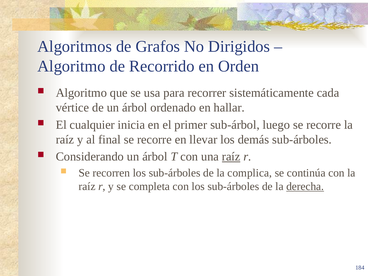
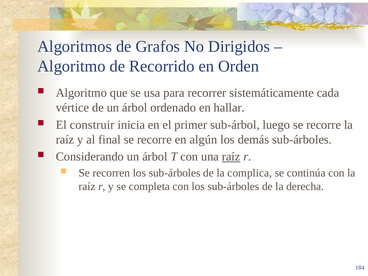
cualquier: cualquier -> construir
llevar: llevar -> algún
derecha underline: present -> none
